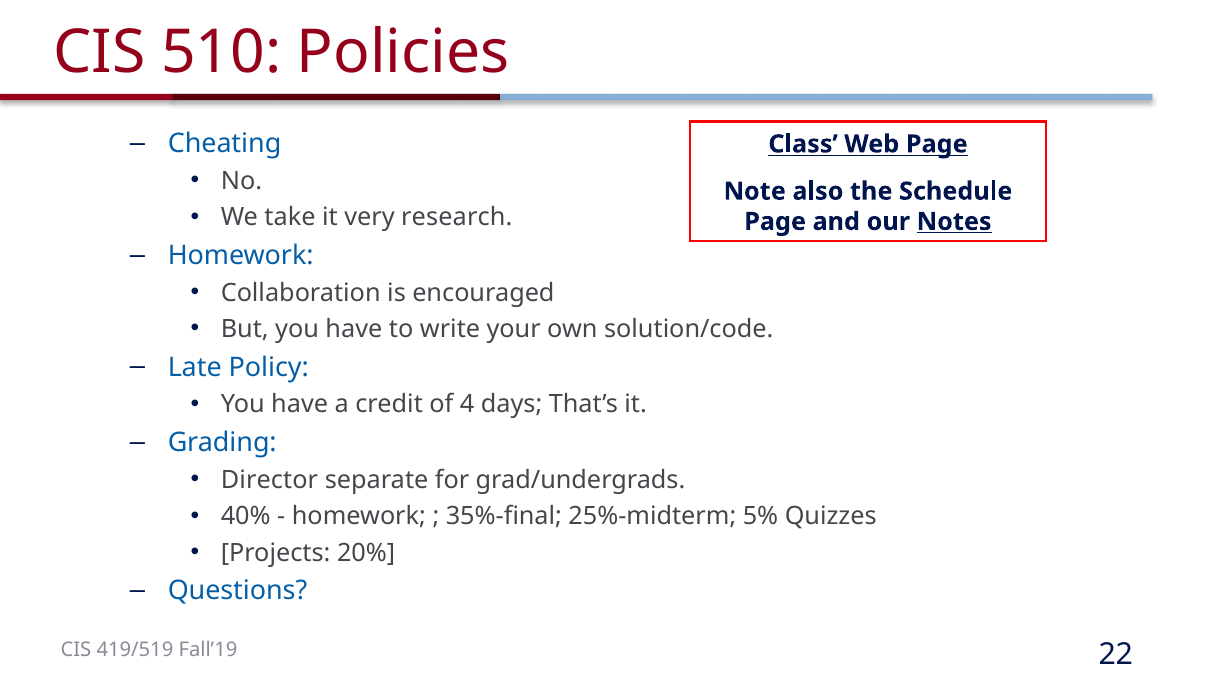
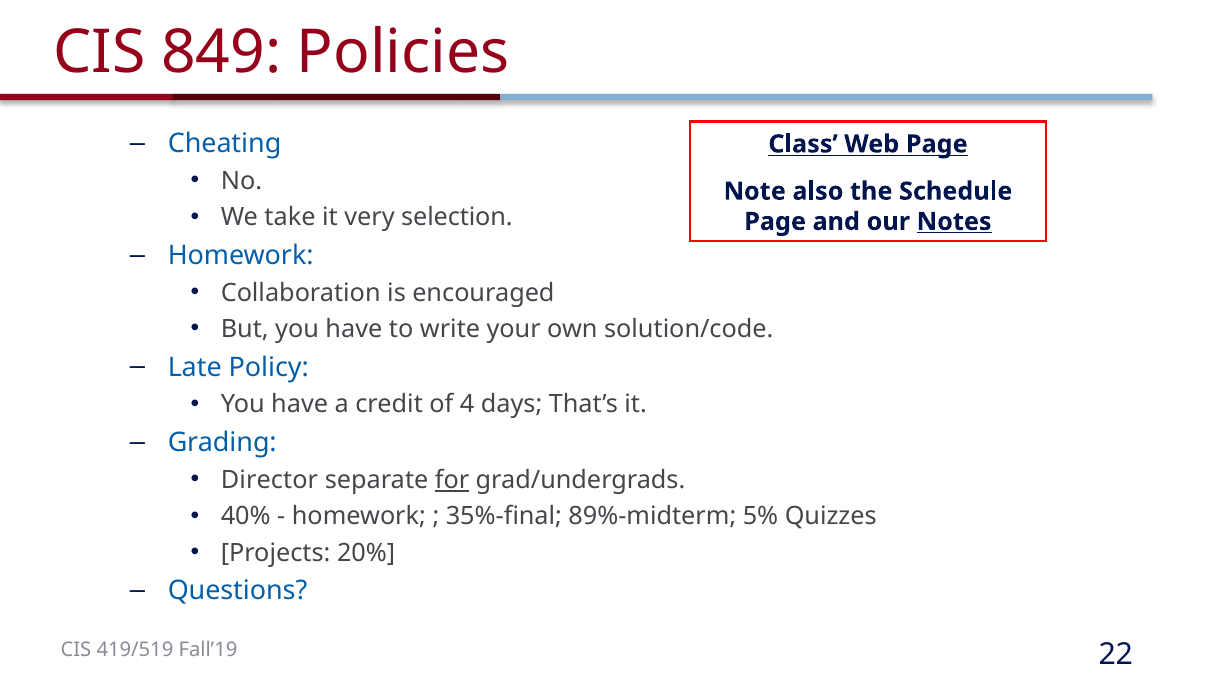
510: 510 -> 849
research: research -> selection
for underline: none -> present
25%-midterm: 25%-midterm -> 89%-midterm
